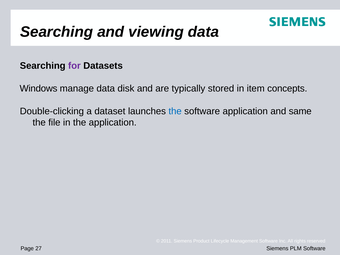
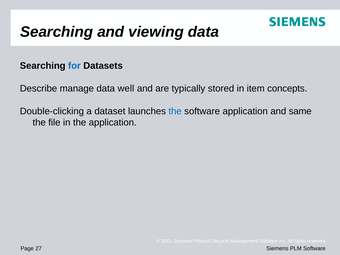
for colour: purple -> blue
Windows: Windows -> Describe
disk: disk -> well
